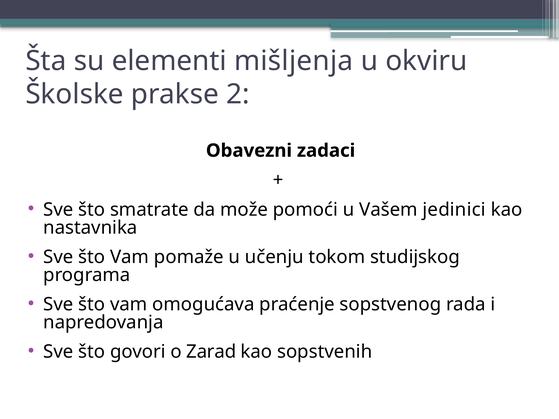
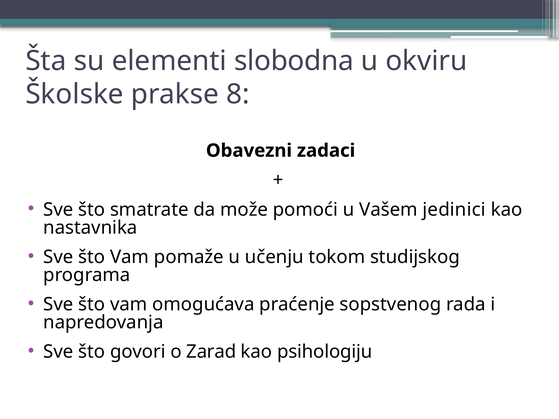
mišljenja: mišljenja -> slobodna
2: 2 -> 8
sopstvenih: sopstvenih -> psihologiju
